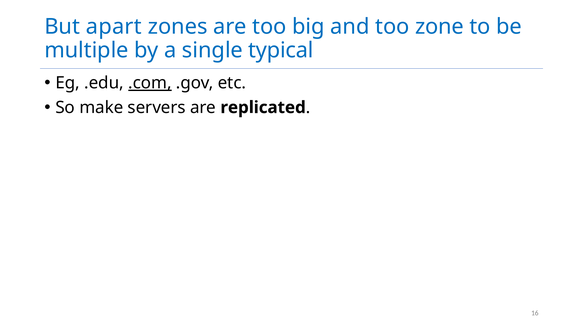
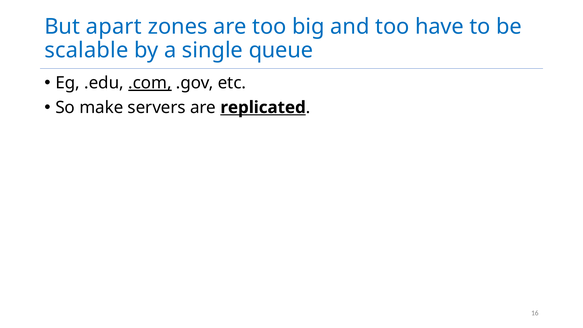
zone: zone -> have
multiple: multiple -> scalable
typical: typical -> queue
replicated underline: none -> present
